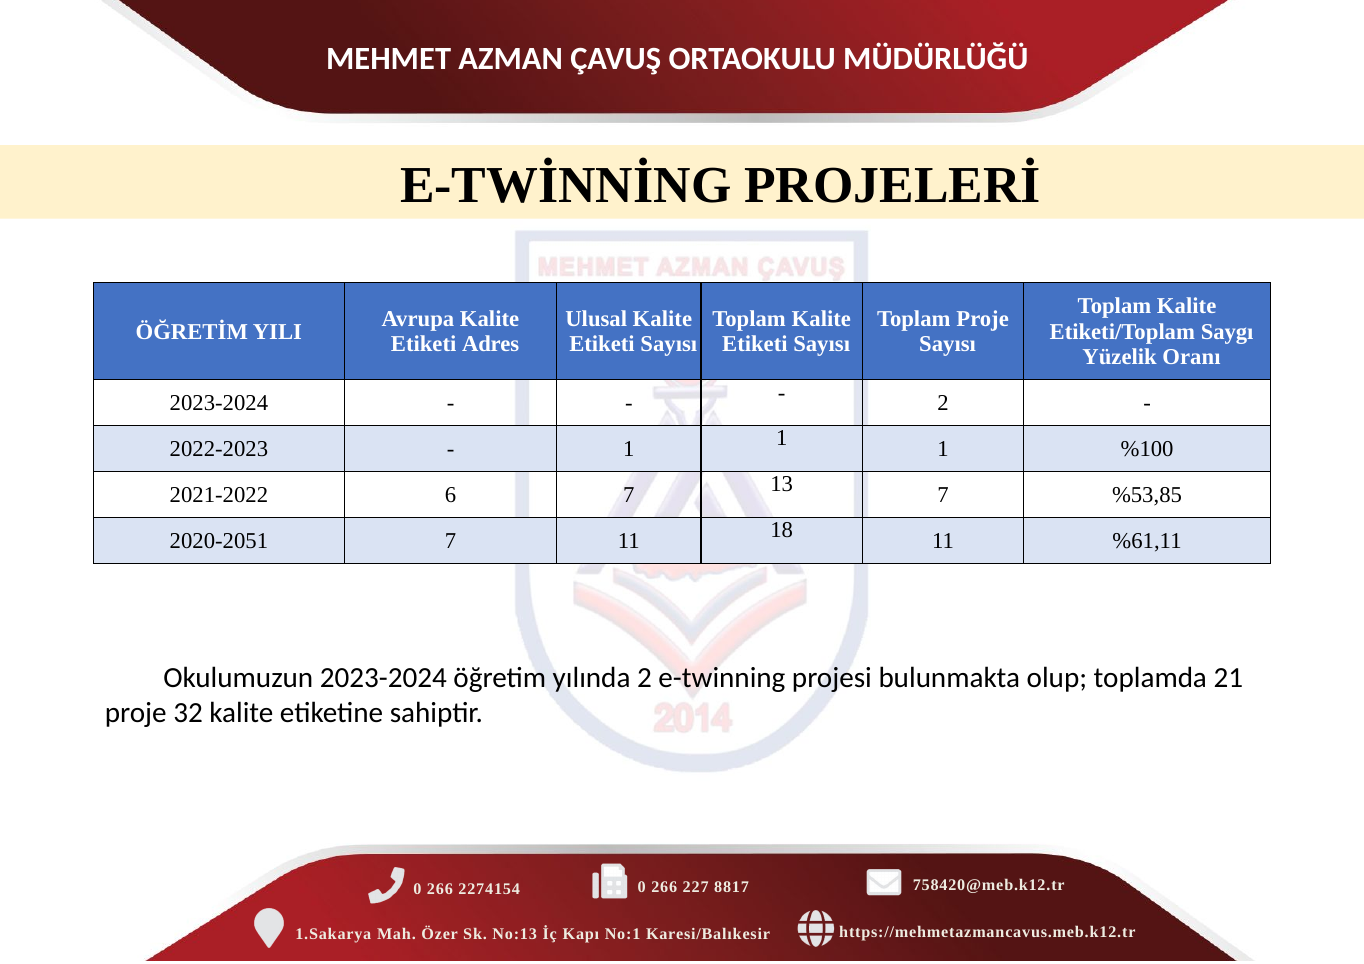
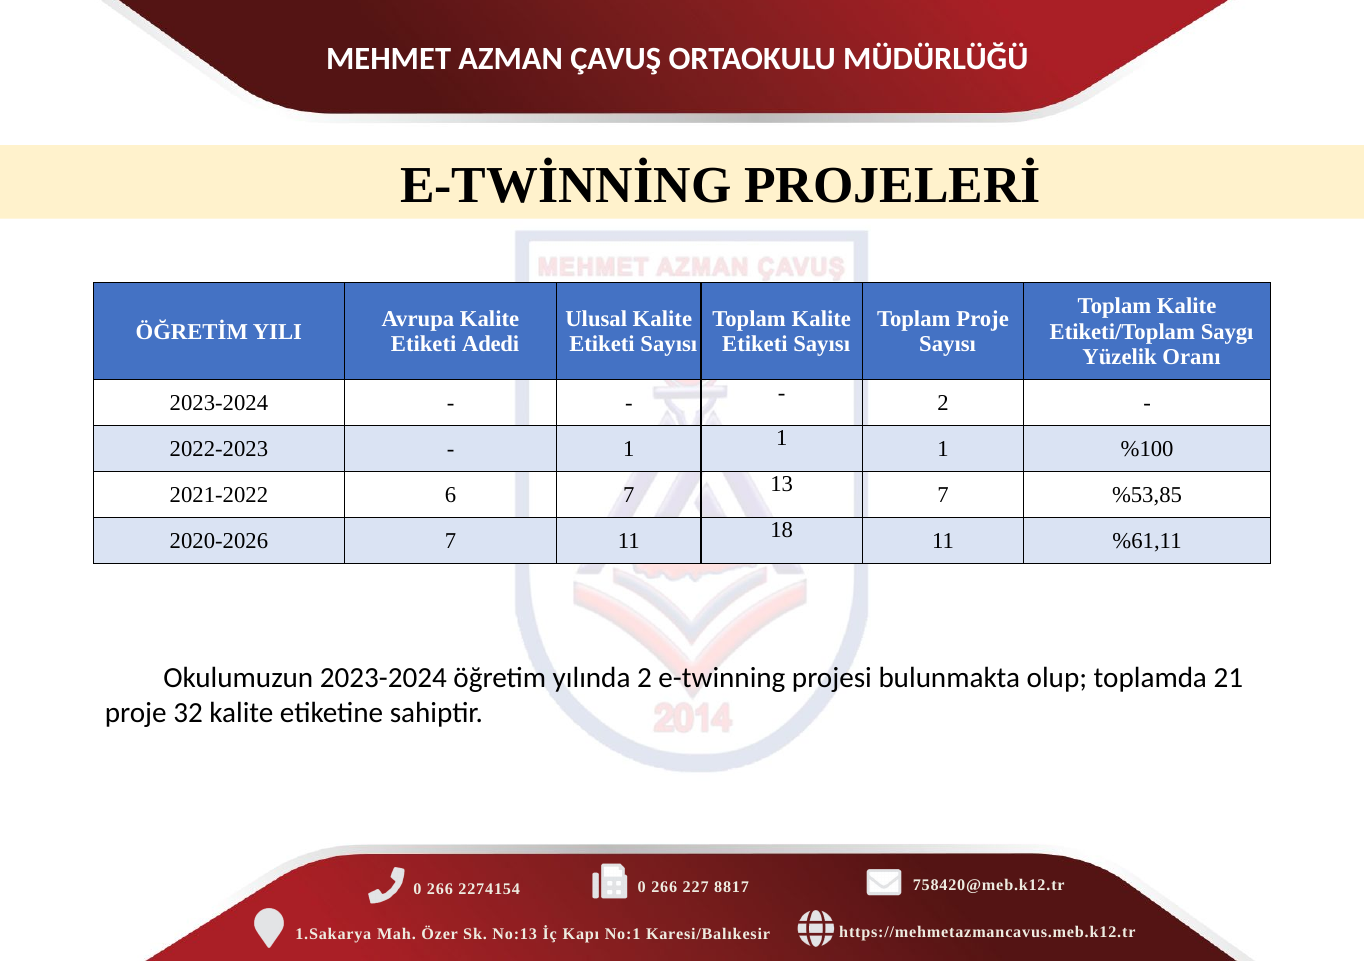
Adres: Adres -> Adedi
2020-2051: 2020-2051 -> 2020-2026
